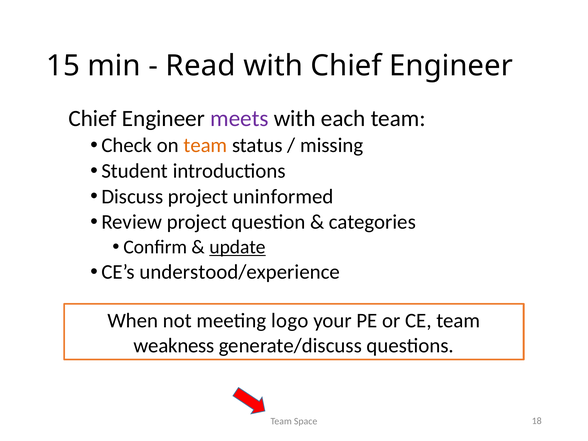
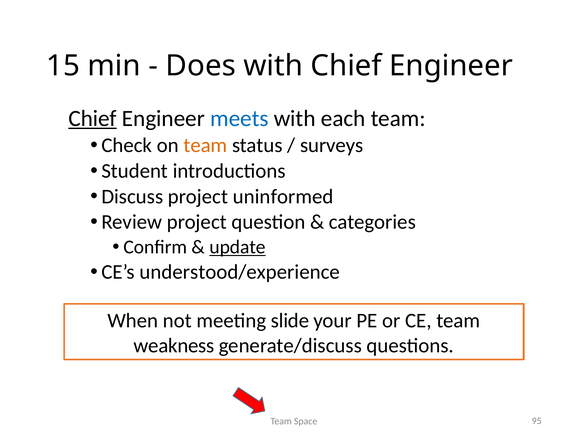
Read: Read -> Does
Chief at (93, 118) underline: none -> present
meets colour: purple -> blue
missing: missing -> surveys
logo: logo -> slide
18: 18 -> 95
